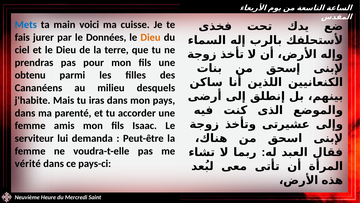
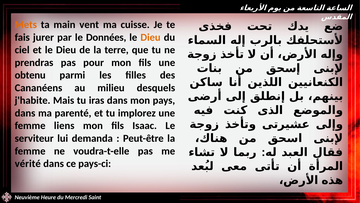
Mets colour: blue -> orange
voici: voici -> vent
accorder: accorder -> implorez
amis: amis -> liens
